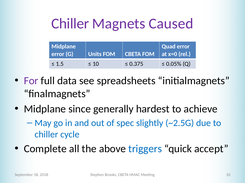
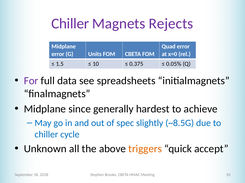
Caused: Caused -> Rejects
~2.5G: ~2.5G -> ~8.5G
Complete: Complete -> Unknown
triggers colour: blue -> orange
